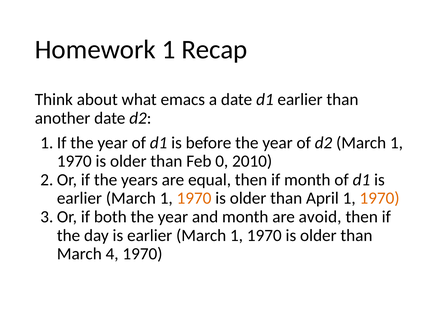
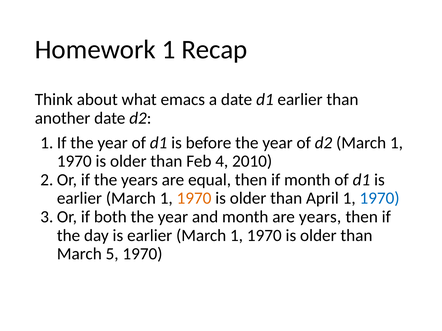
0: 0 -> 4
1970 at (380, 199) colour: orange -> blue
are avoid: avoid -> years
4: 4 -> 5
